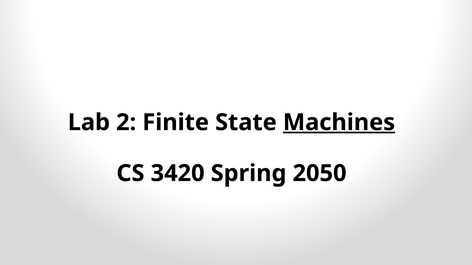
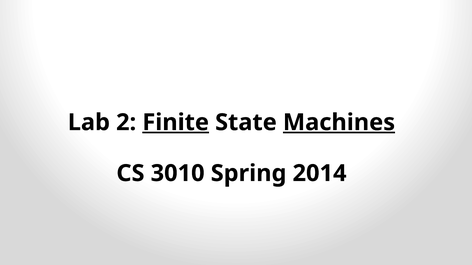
Finite underline: none -> present
3420: 3420 -> 3010
2050: 2050 -> 2014
